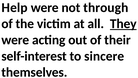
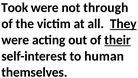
Help: Help -> Took
their underline: none -> present
sincere: sincere -> human
